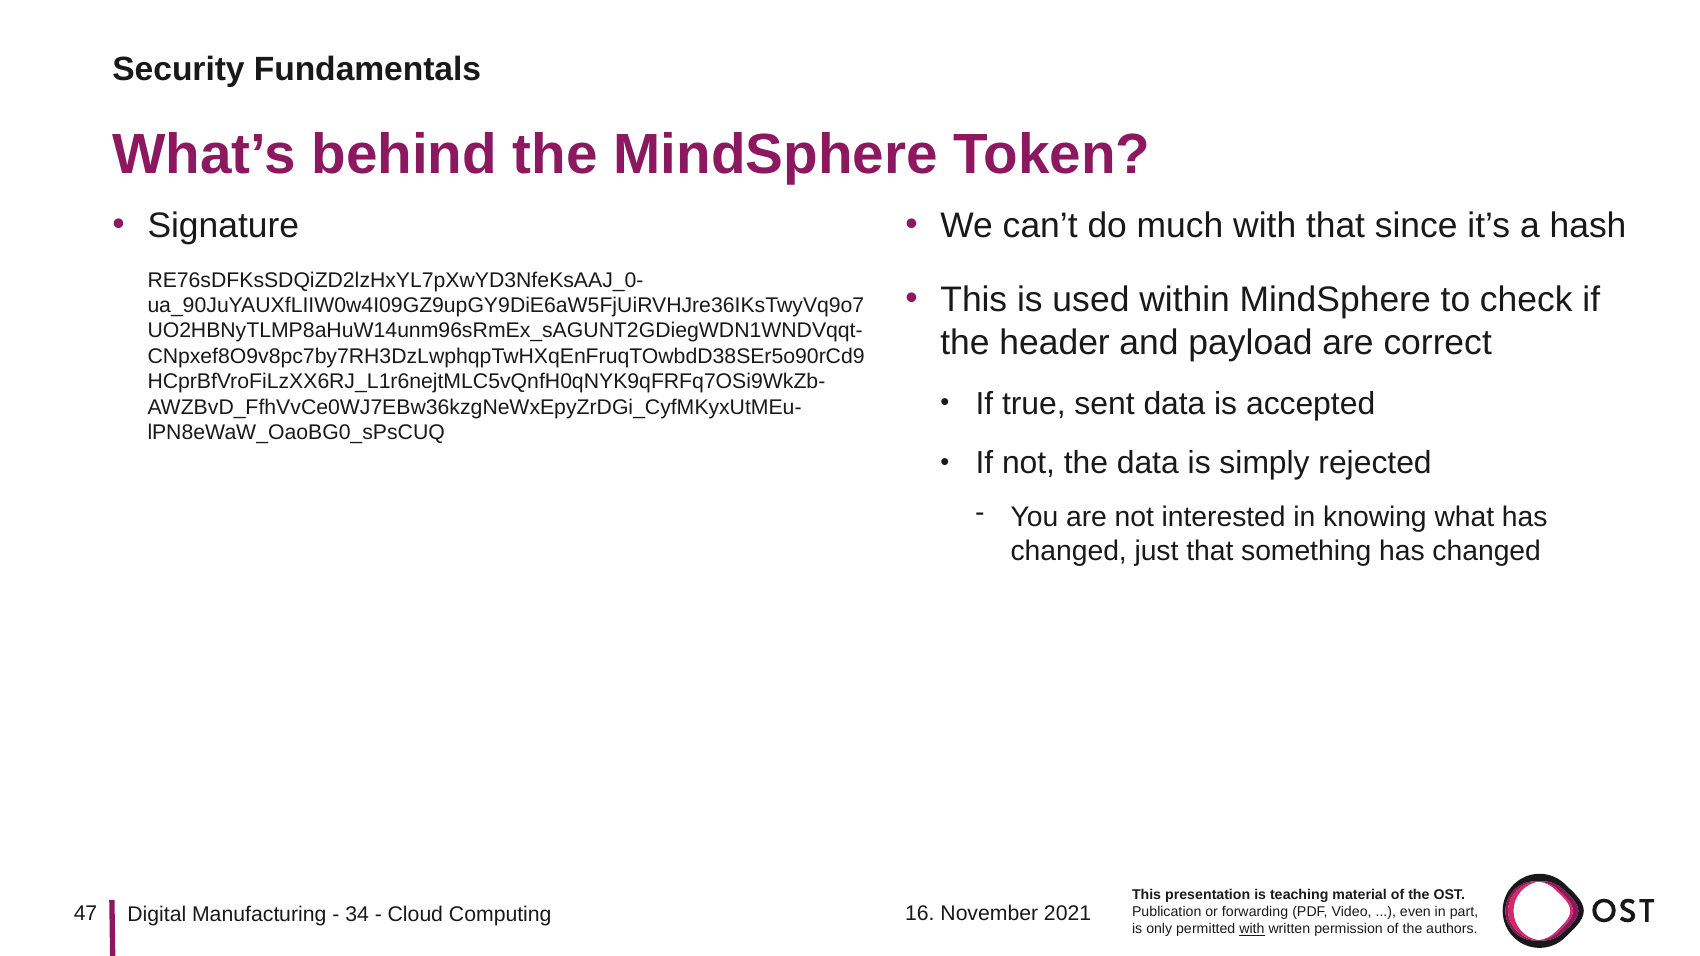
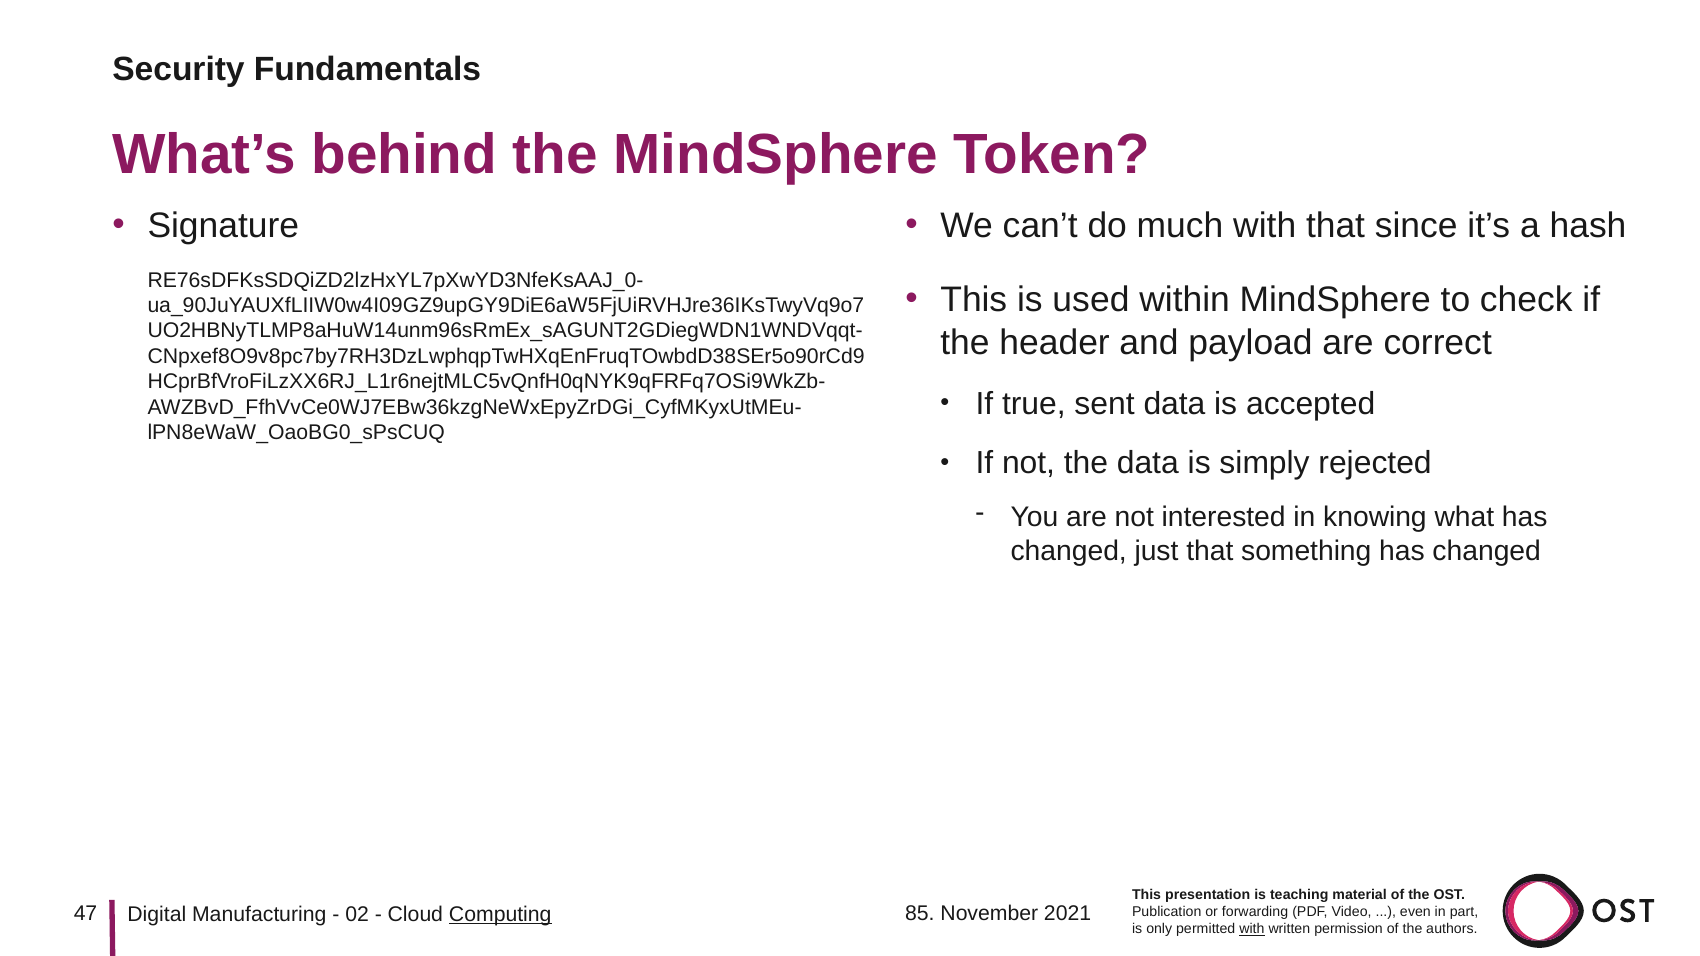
16: 16 -> 85
34: 34 -> 02
Computing underline: none -> present
